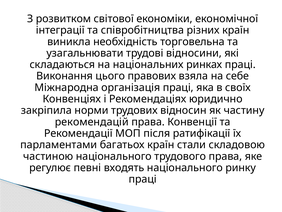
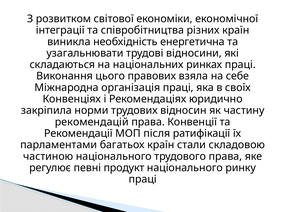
торговельна: торговельна -> енергетична
входять: входять -> продукт
